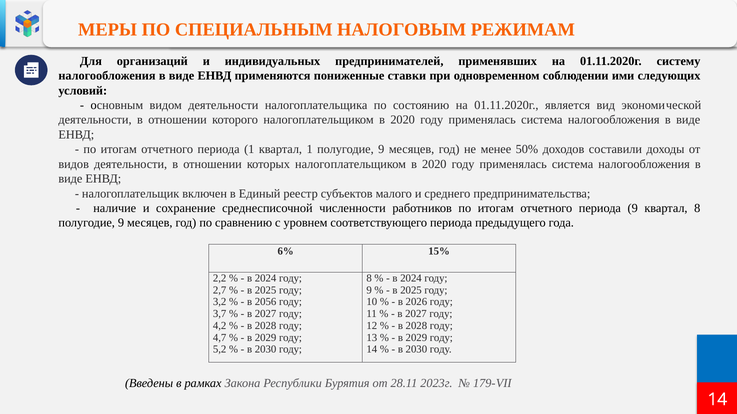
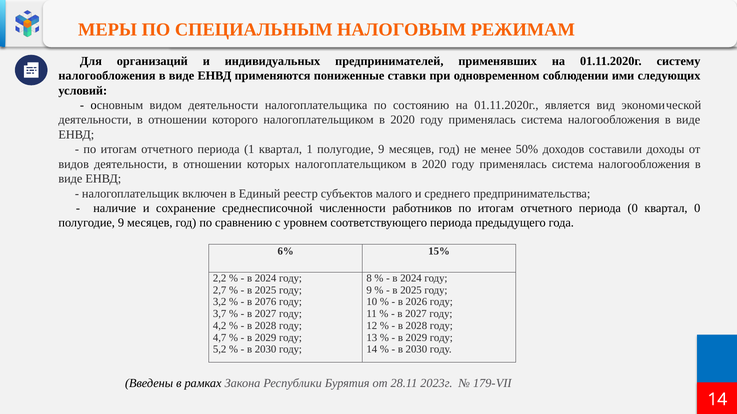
периода 9: 9 -> 0
квартал 8: 8 -> 0
2056: 2056 -> 2076
